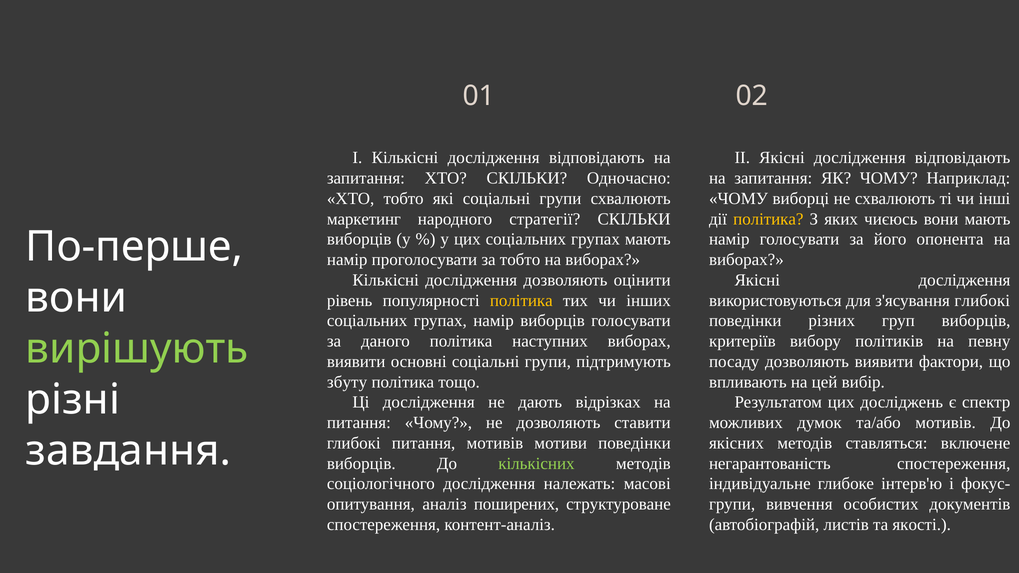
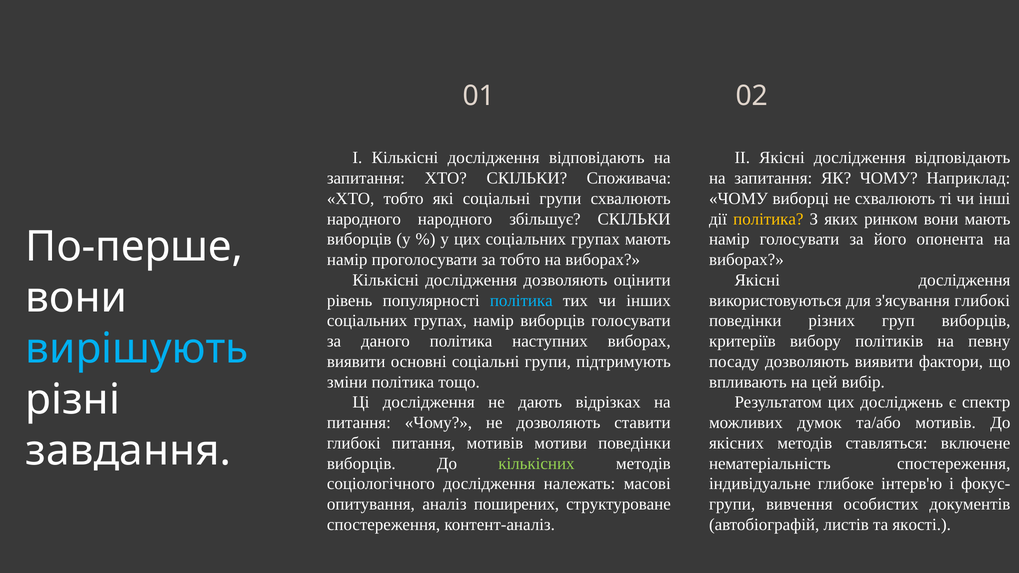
Одночасно: Одночасно -> Споживача
маркетинг at (364, 219): маркетинг -> народного
стратегії: стратегії -> збільшує
чиєюсь: чиєюсь -> ринком
політика at (521, 301) colour: yellow -> light blue
вирішують colour: light green -> light blue
збуту: збуту -> зміни
негарантованість: негарантованість -> нематеріальність
